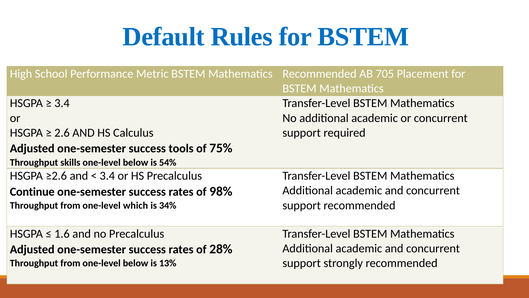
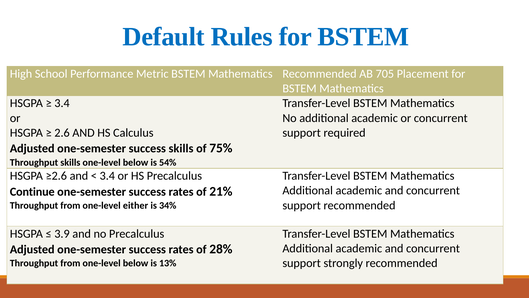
success tools: tools -> skills
98%: 98% -> 21%
which: which -> either
1.6: 1.6 -> 3.9
